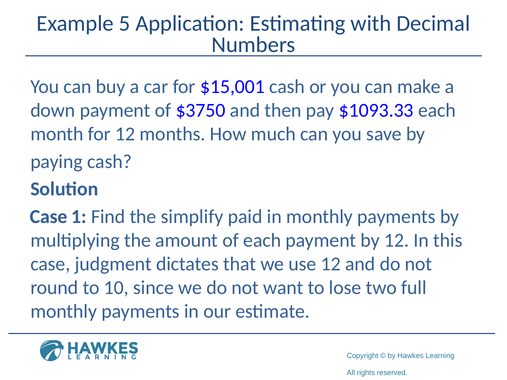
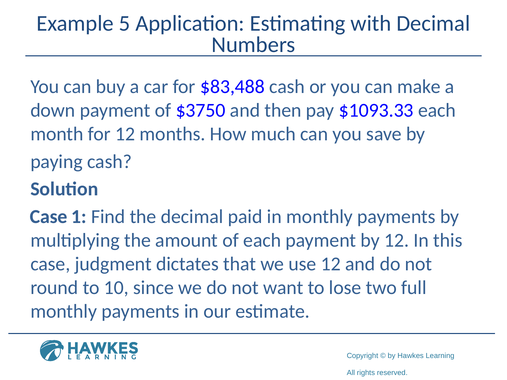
$15,001: $15,001 -> $83,488
the simplify: simplify -> decimal
